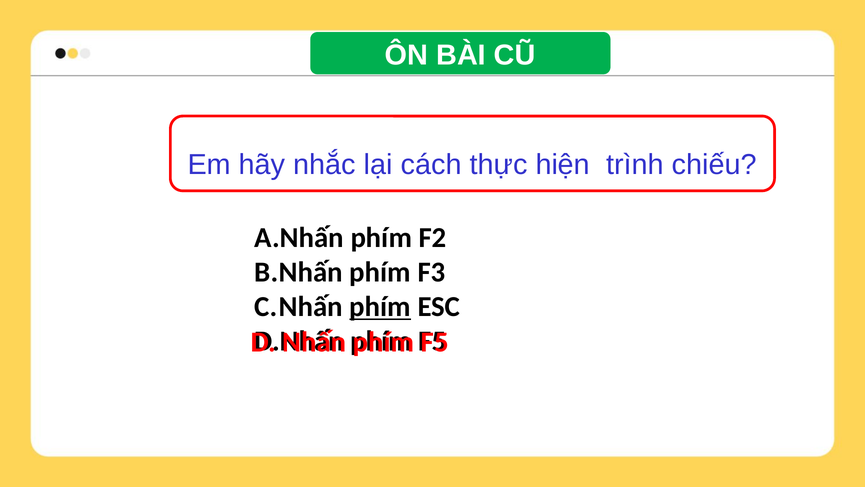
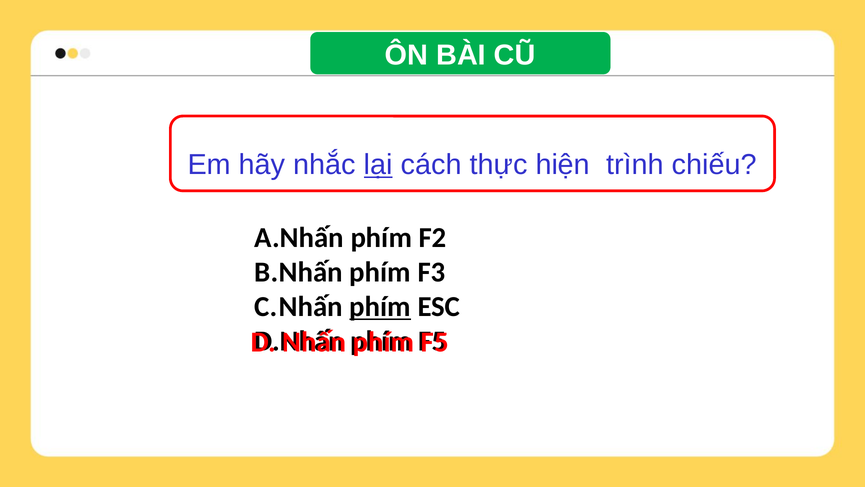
lại underline: none -> present
